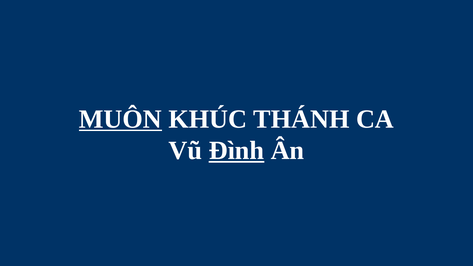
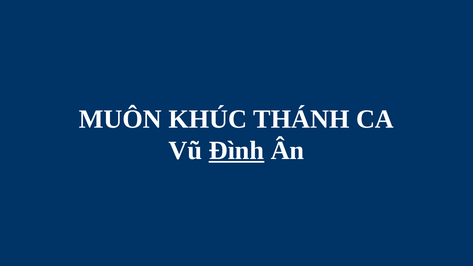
MUÔN underline: present -> none
